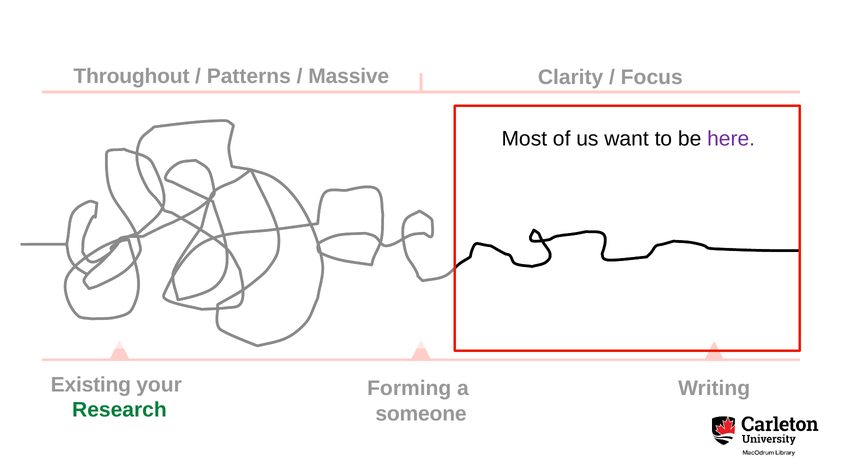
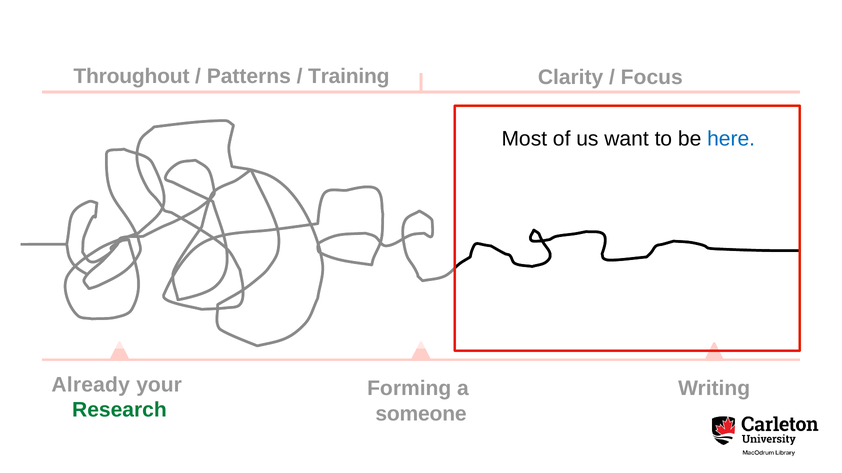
Massive: Massive -> Training
here colour: purple -> blue
Existing: Existing -> Already
